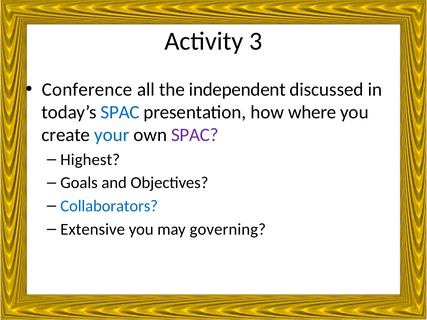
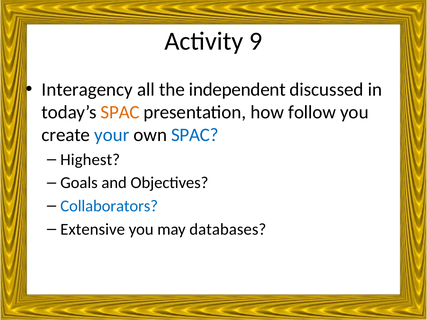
3: 3 -> 9
Conference: Conference -> Interagency
SPAC at (120, 112) colour: blue -> orange
where: where -> follow
SPAC at (195, 135) colour: purple -> blue
governing: governing -> databases
